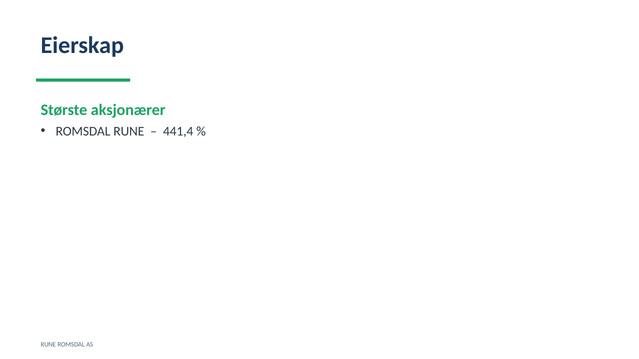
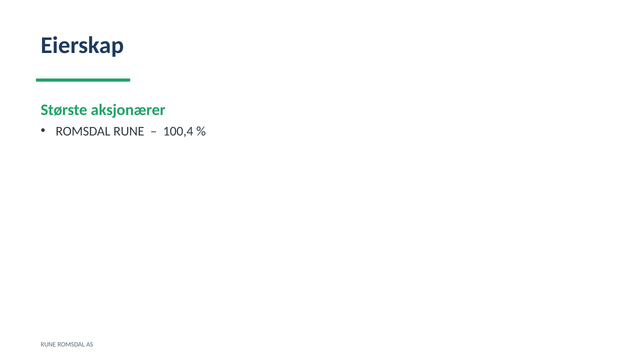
441,4: 441,4 -> 100,4
